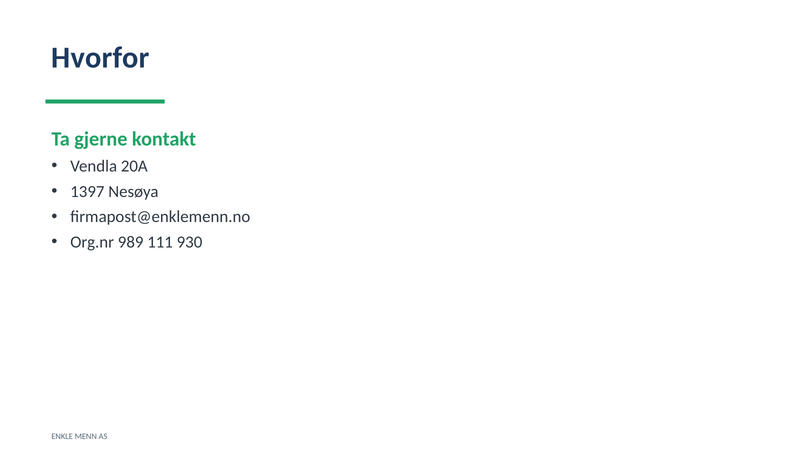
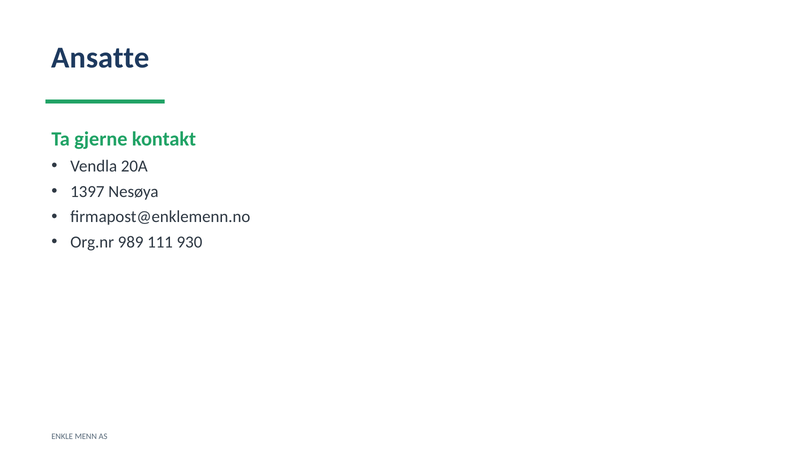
Hvorfor: Hvorfor -> Ansatte
